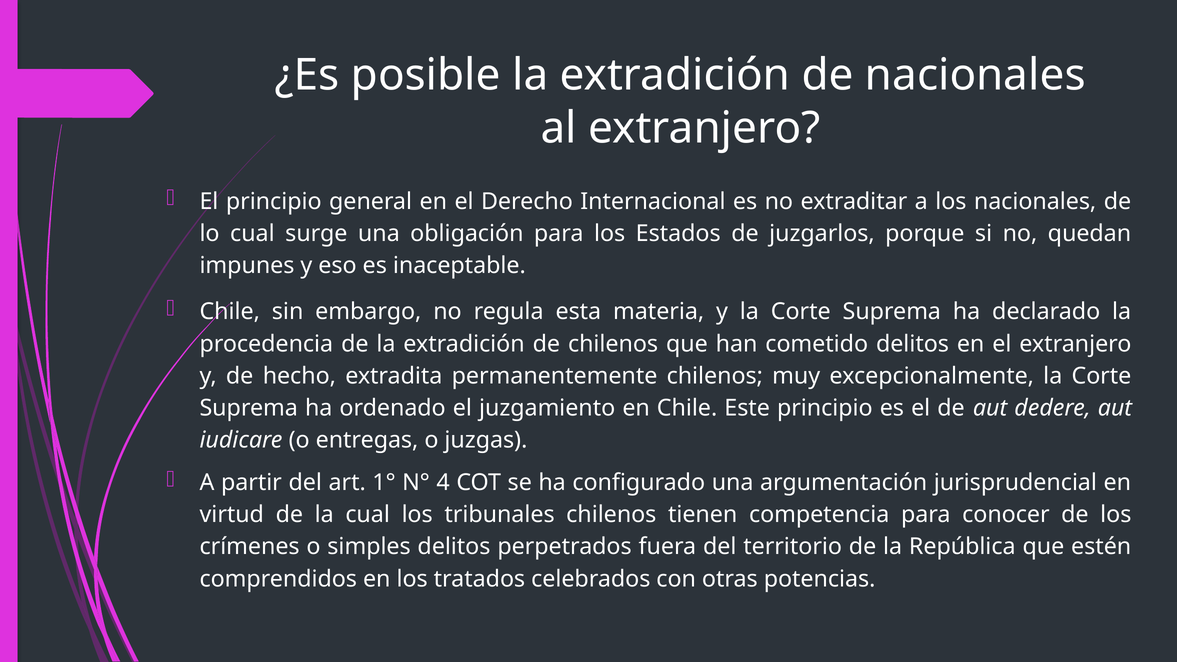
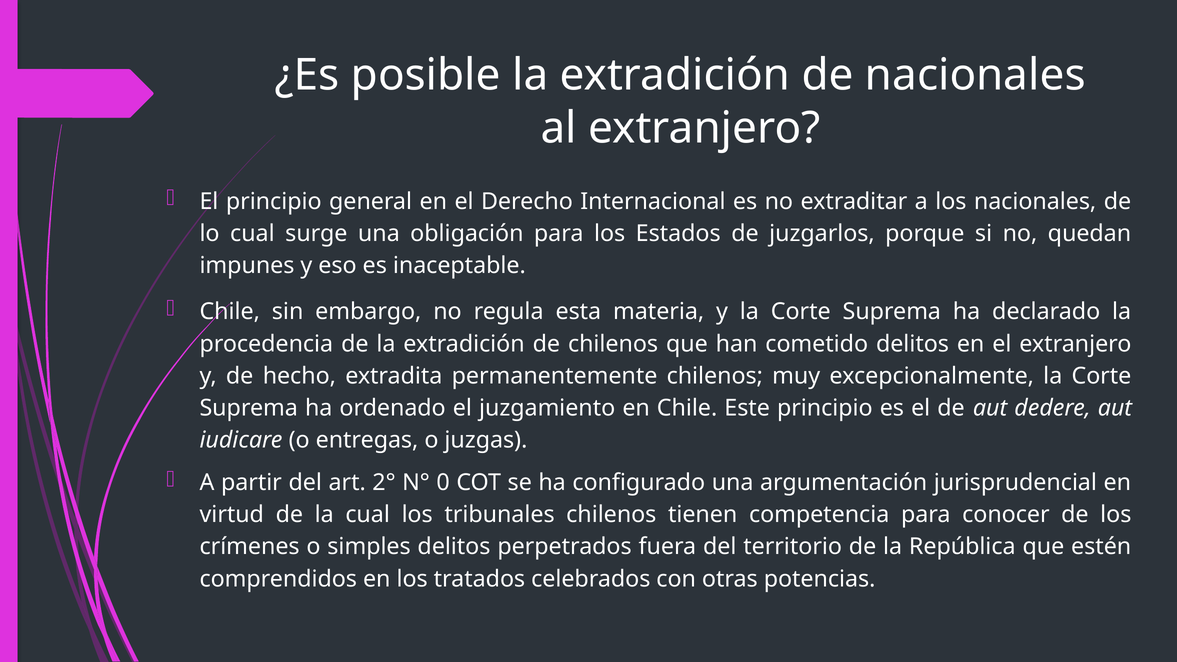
1°: 1° -> 2°
4: 4 -> 0
